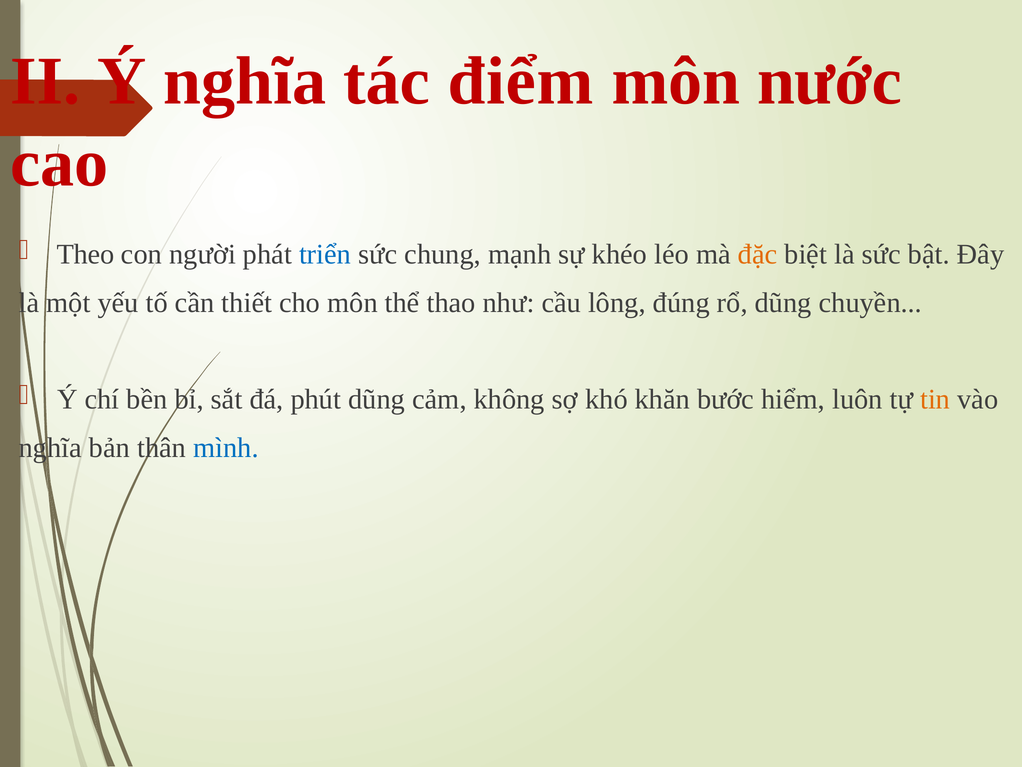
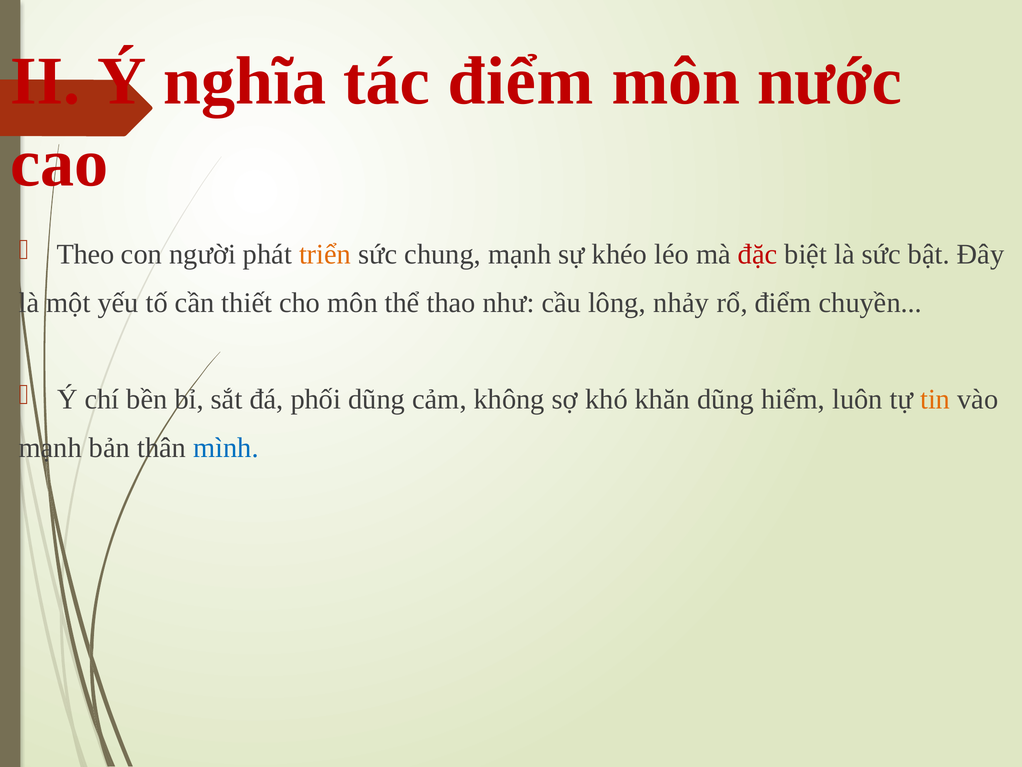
triển colour: blue -> orange
đặc colour: orange -> red
đúng: đúng -> nhảy
rổ dũng: dũng -> điểm
phút: phút -> phối
khăn bước: bước -> dũng
nghĩa at (50, 447): nghĩa -> mạnh
